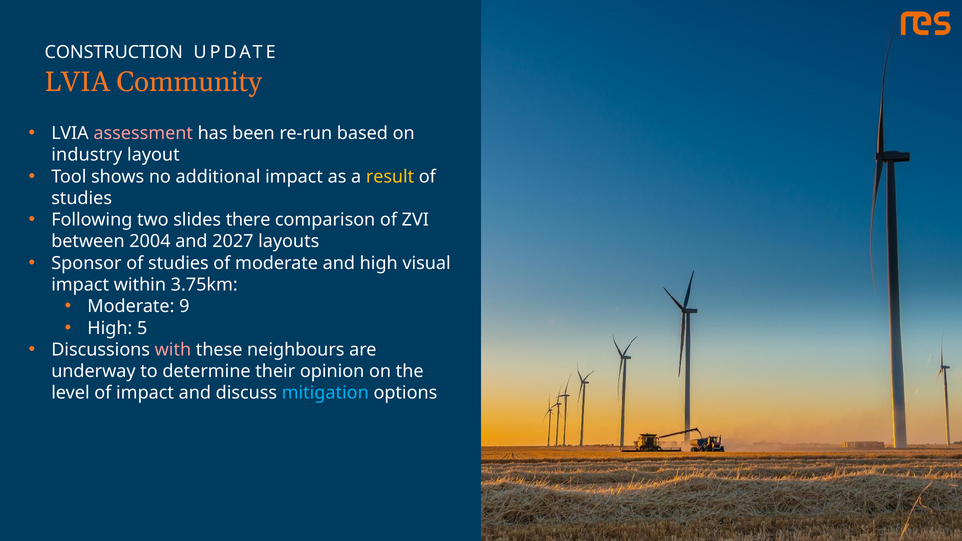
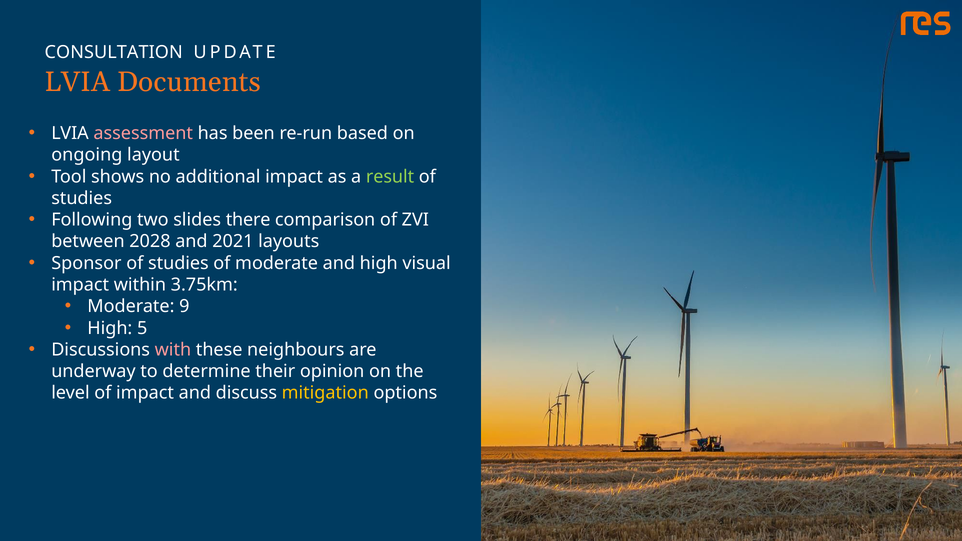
CONSTRUCTION: CONSTRUCTION -> CONSULTATION
Community: Community -> Documents
industry: industry -> ongoing
result colour: yellow -> light green
2004: 2004 -> 2028
2027: 2027 -> 2021
mitigation colour: light blue -> yellow
